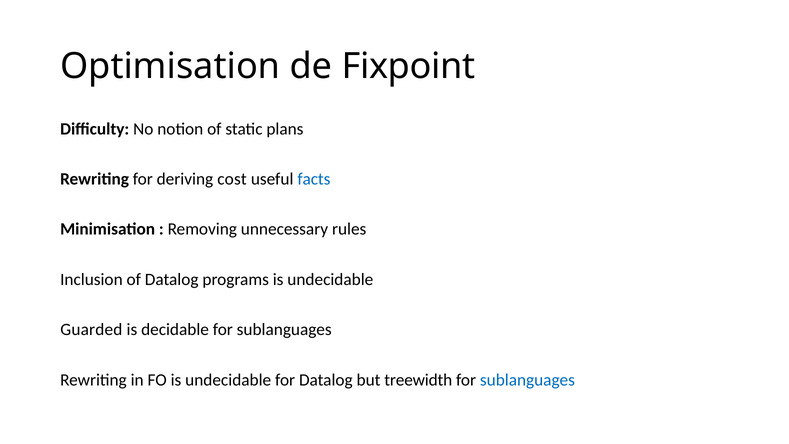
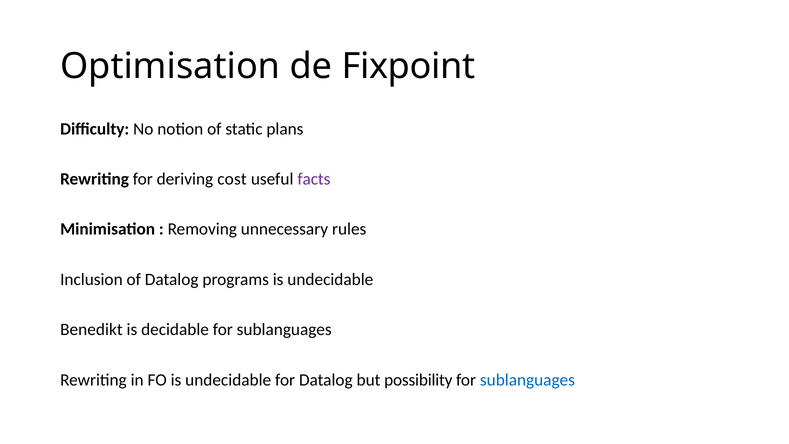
facts colour: blue -> purple
Guarded: Guarded -> Benedikt
treewidth: treewidth -> possibility
